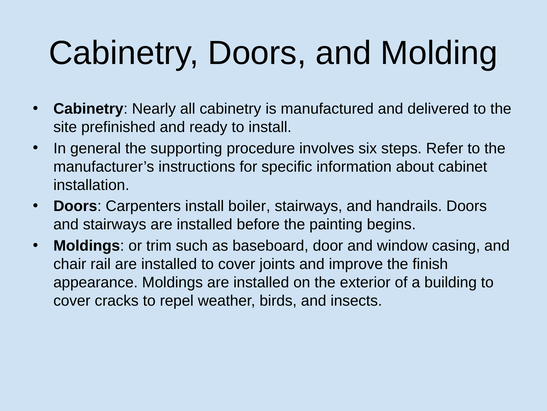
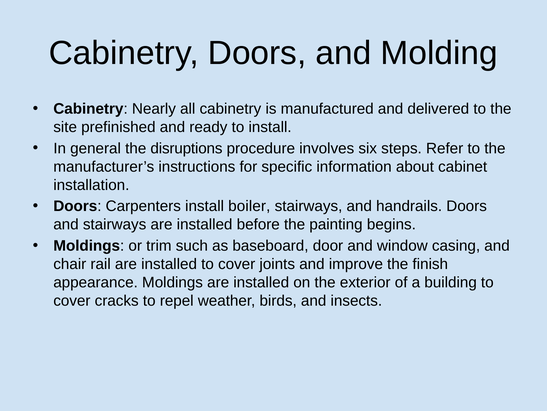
supporting: supporting -> disruptions
